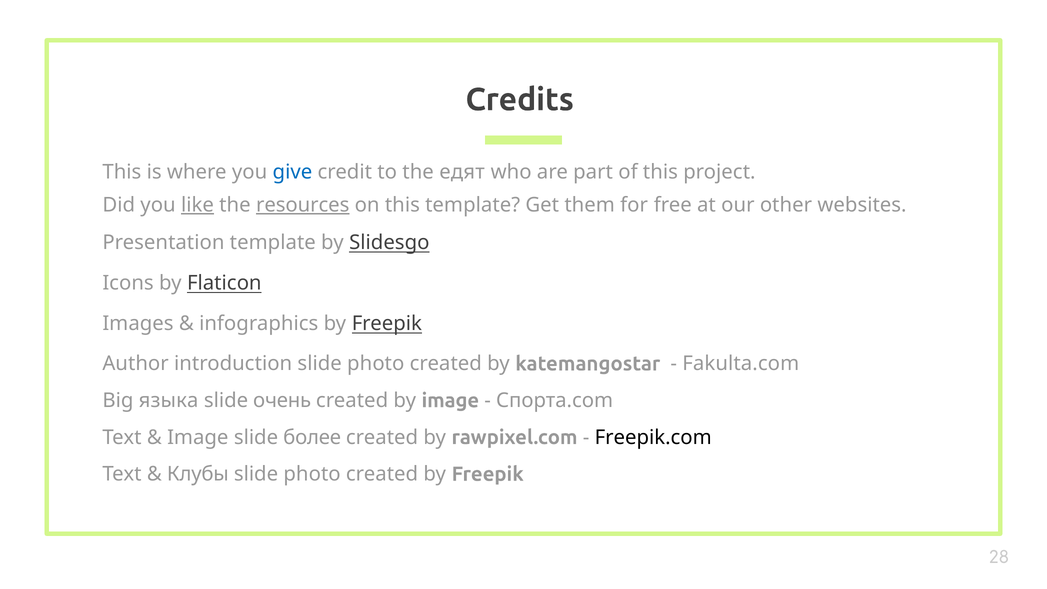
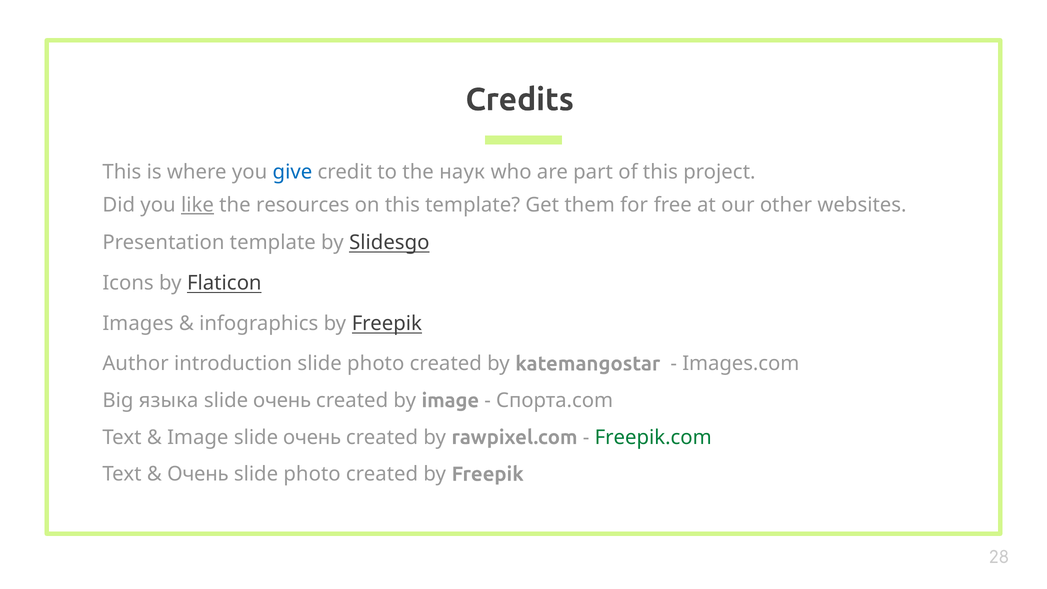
едят: едят -> наук
resources underline: present -> none
Fakulta.com: Fakulta.com -> Images.com
Image slide более: более -> очень
Freepik.com colour: black -> green
Клубы at (198, 474): Клубы -> Очень
